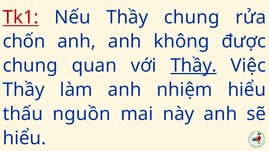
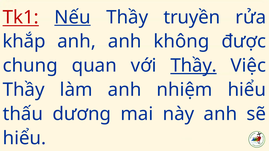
Nếu underline: none -> present
Thầy chung: chung -> truyền
chốn: chốn -> khắp
nguồn: nguồn -> dương
